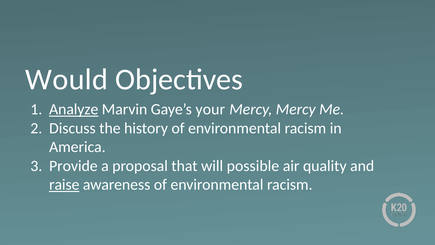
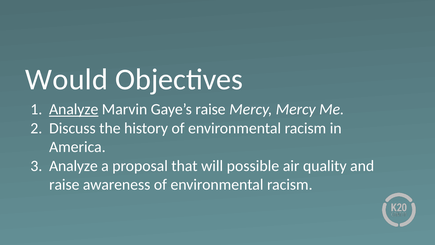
Gaye’s your: your -> raise
Provide at (73, 166): Provide -> Analyze
raise at (64, 185) underline: present -> none
